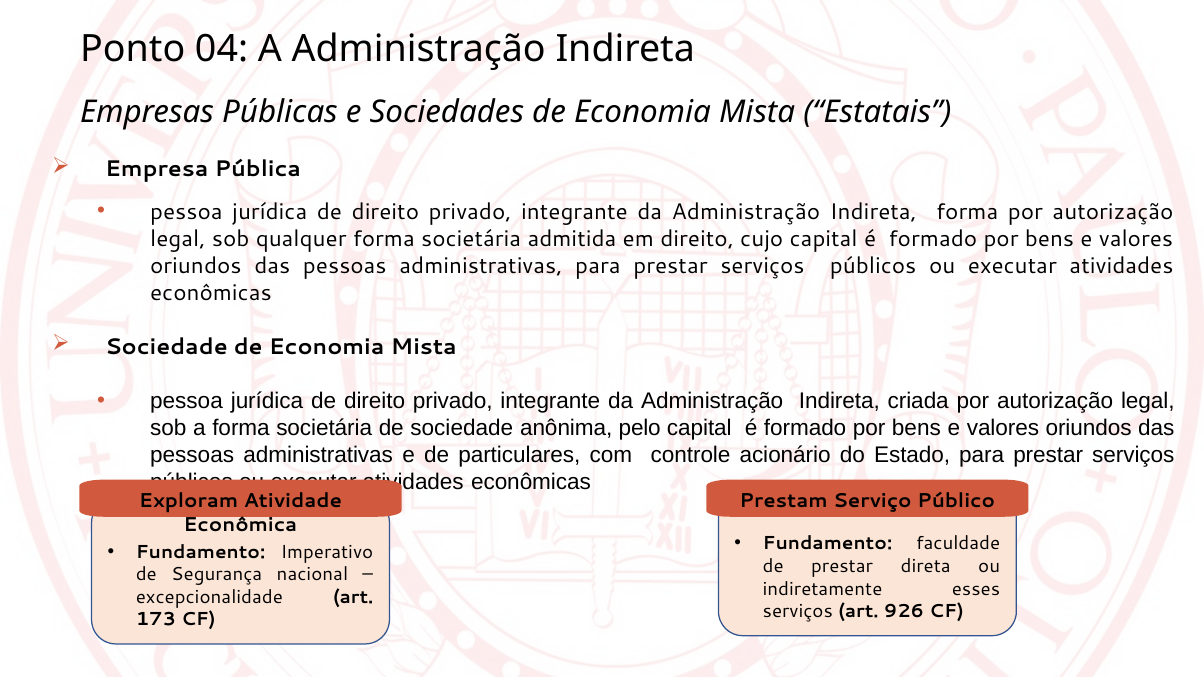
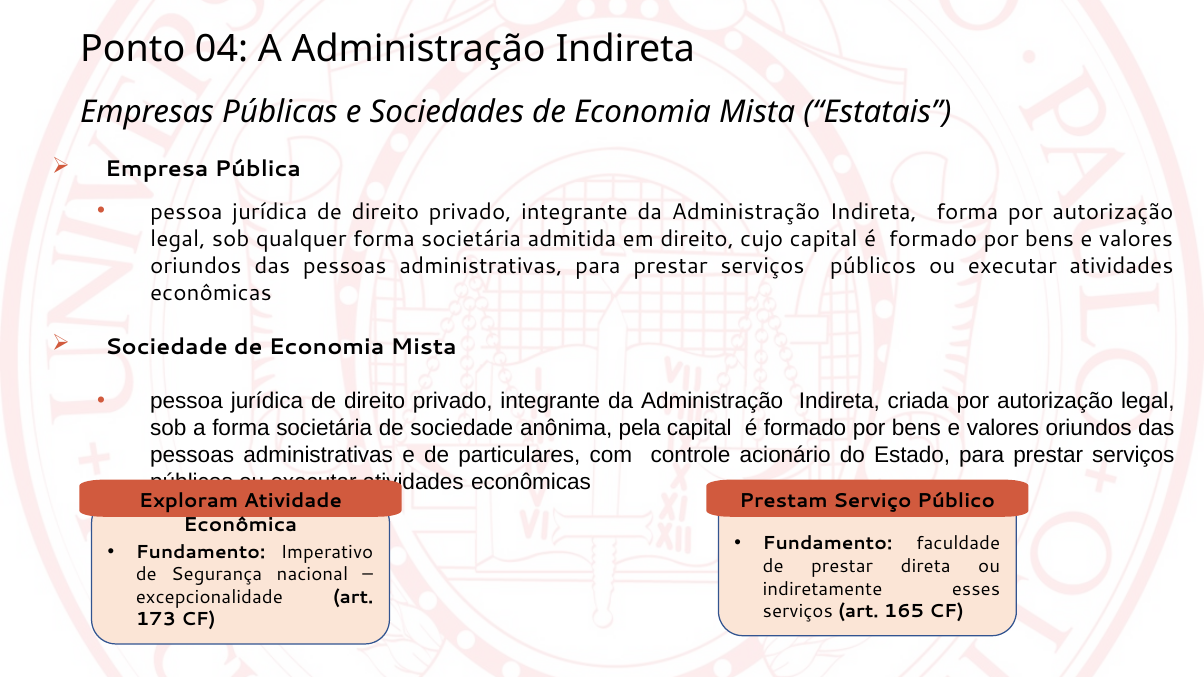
pelo: pelo -> pela
926: 926 -> 165
